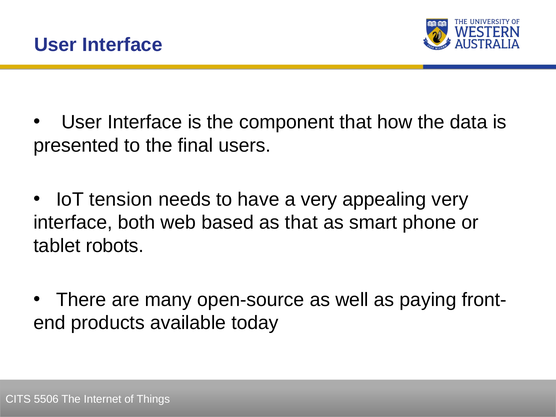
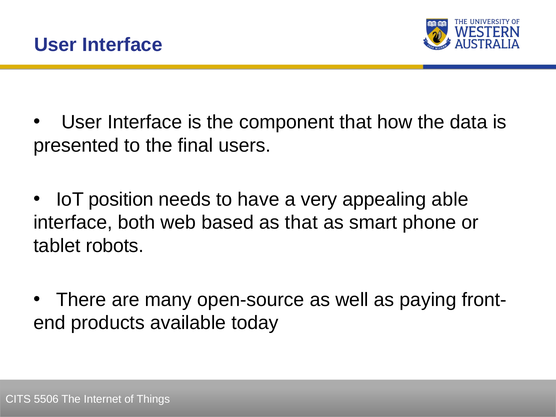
tension: tension -> position
appealing very: very -> able
